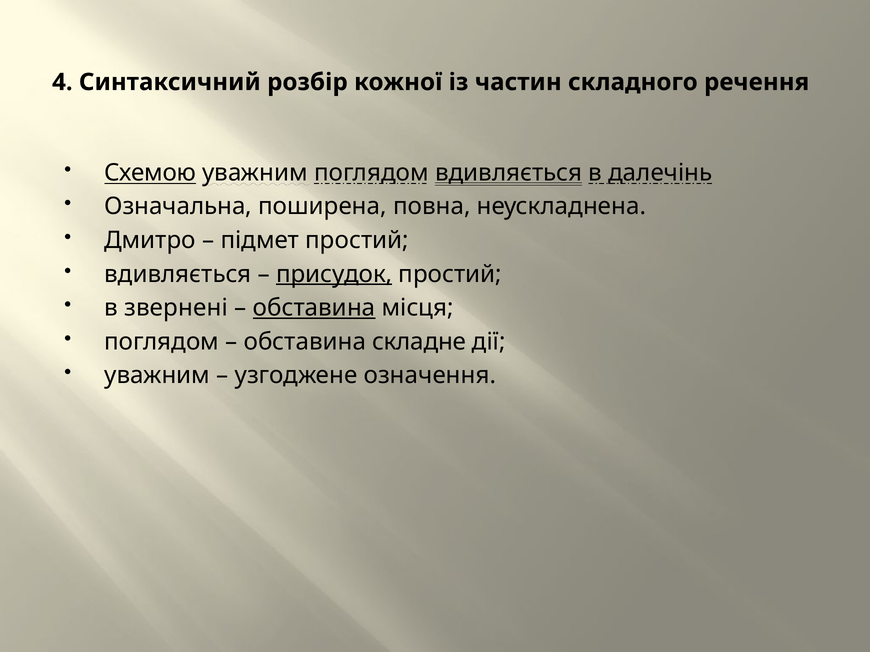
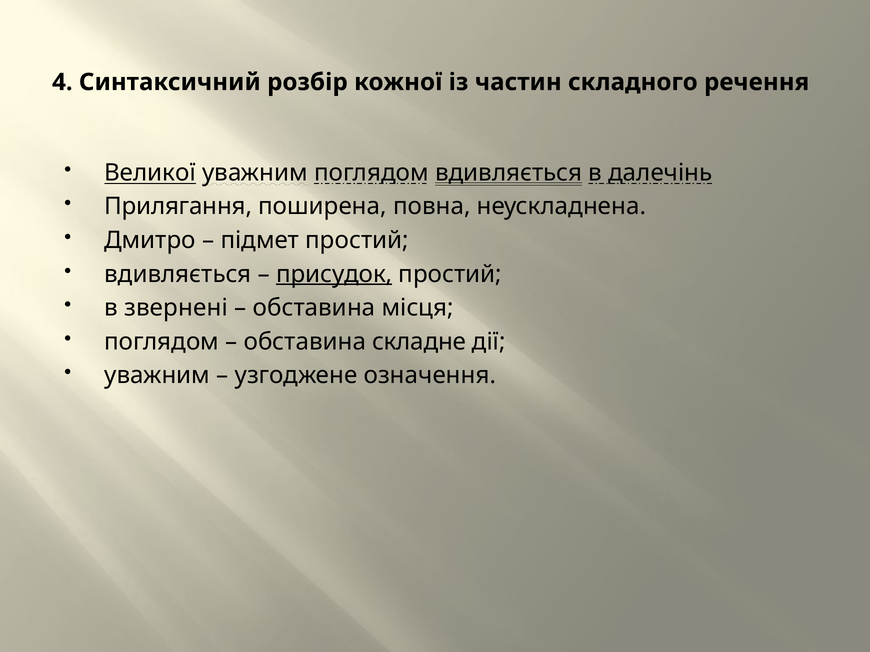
Схемою: Схемою -> Великої
Означальна: Означальна -> Прилягання
обставина at (314, 308) underline: present -> none
